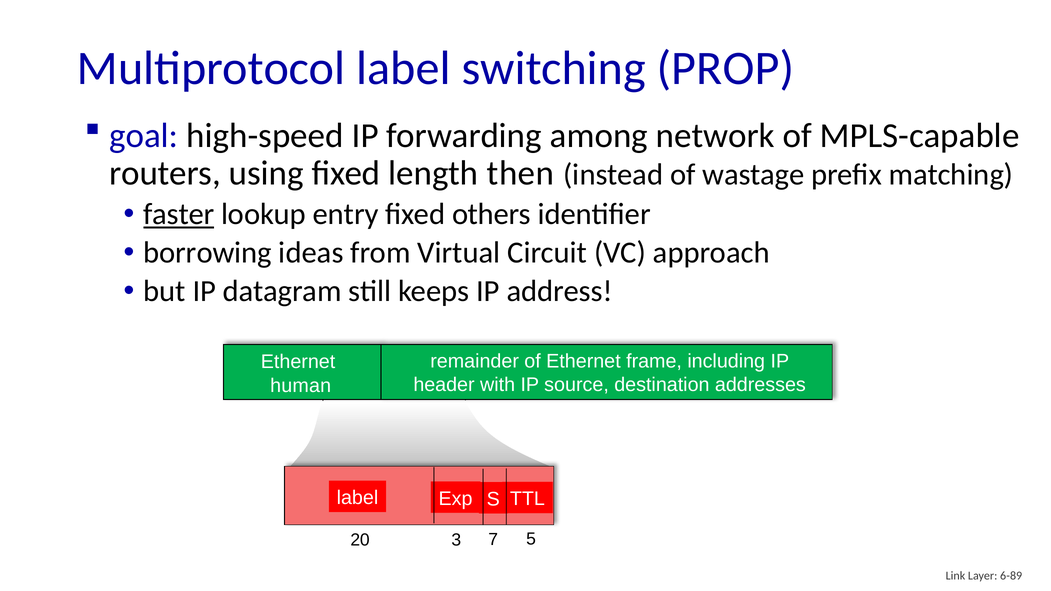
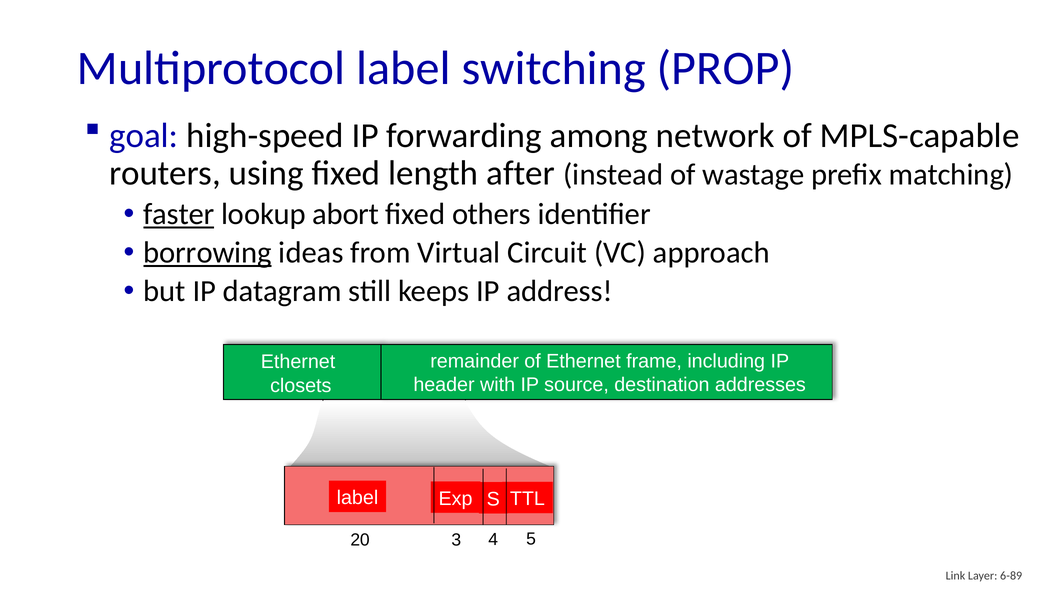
then: then -> after
entry: entry -> abort
borrowing underline: none -> present
human: human -> closets
7: 7 -> 4
